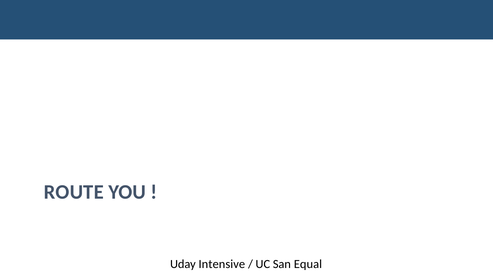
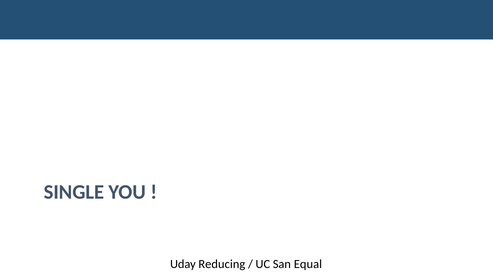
ROUTE: ROUTE -> SINGLE
Intensive: Intensive -> Reducing
